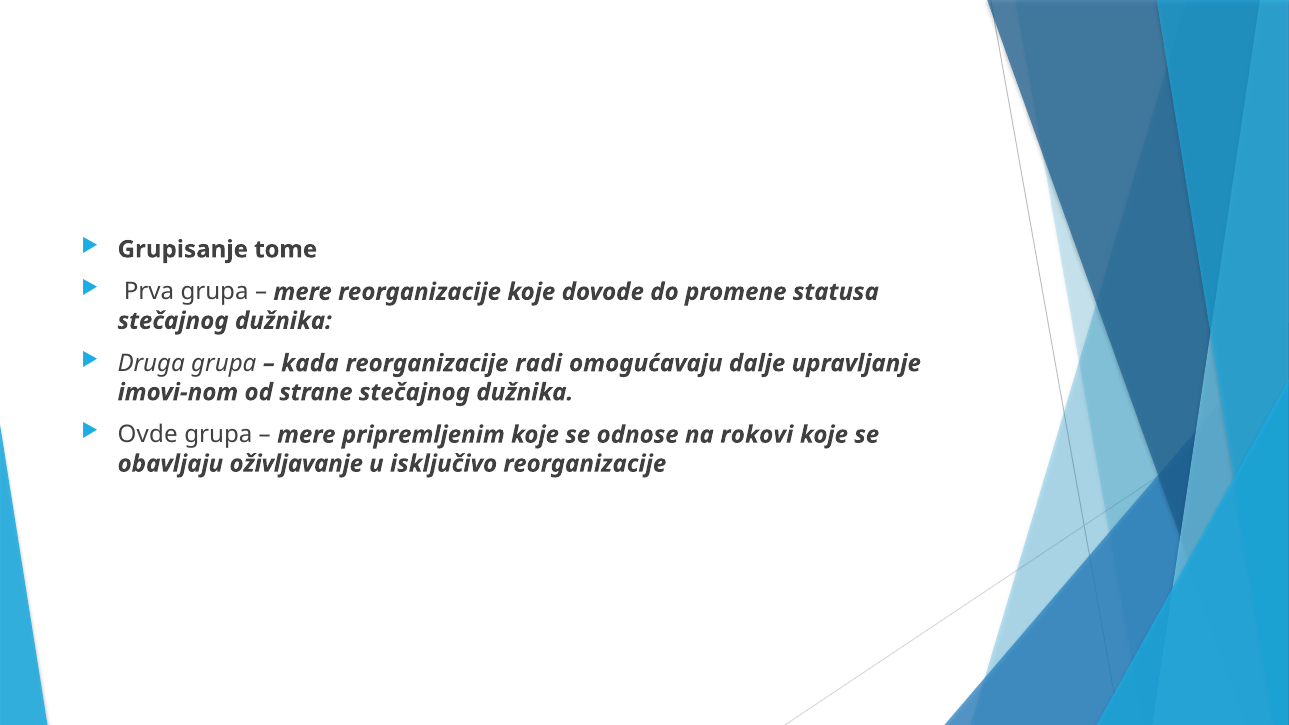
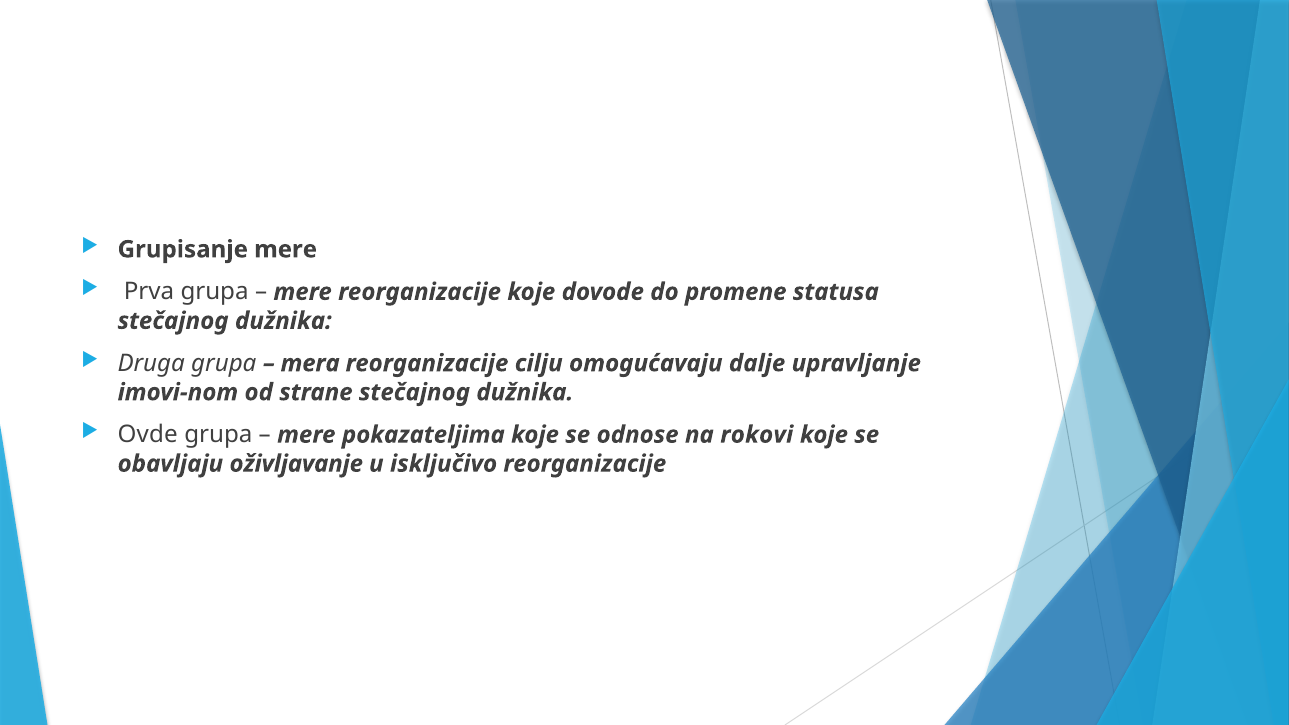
Grupisanje tome: tome -> mere
kada: kada -> mera
radi: radi -> cilju
pripremljenim: pripremljenim -> pokazateljima
